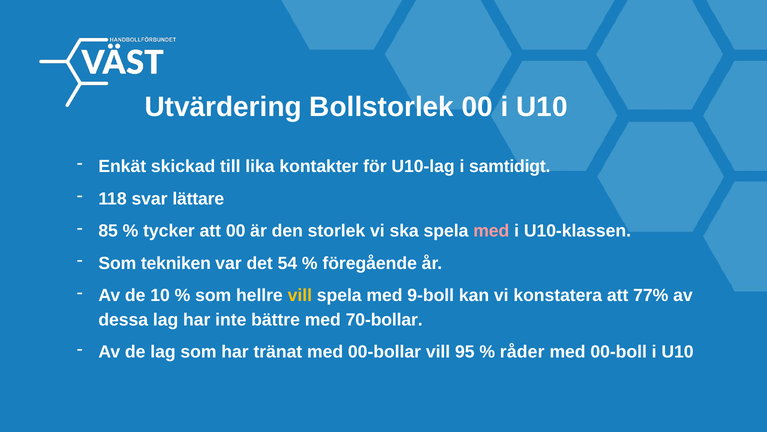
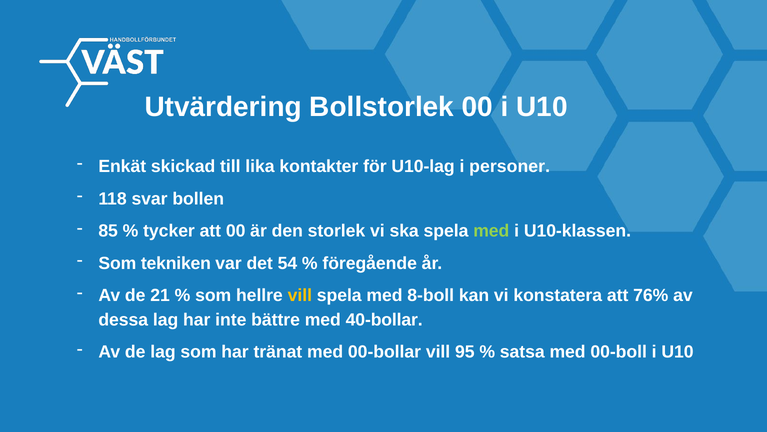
samtidigt: samtidigt -> personer
lättare: lättare -> bollen
med at (491, 231) colour: pink -> light green
10: 10 -> 21
9-boll: 9-boll -> 8-boll
77%: 77% -> 76%
70-bollar: 70-bollar -> 40-bollar
råder: råder -> satsa
